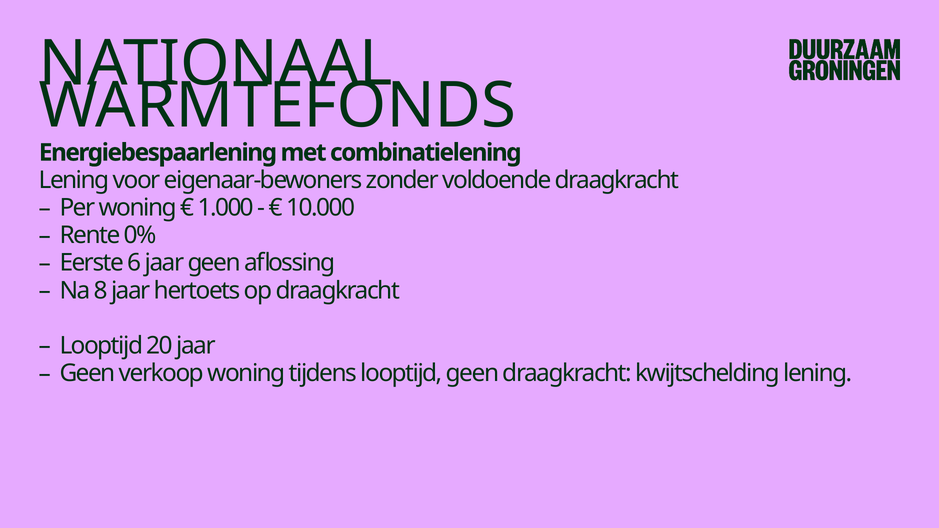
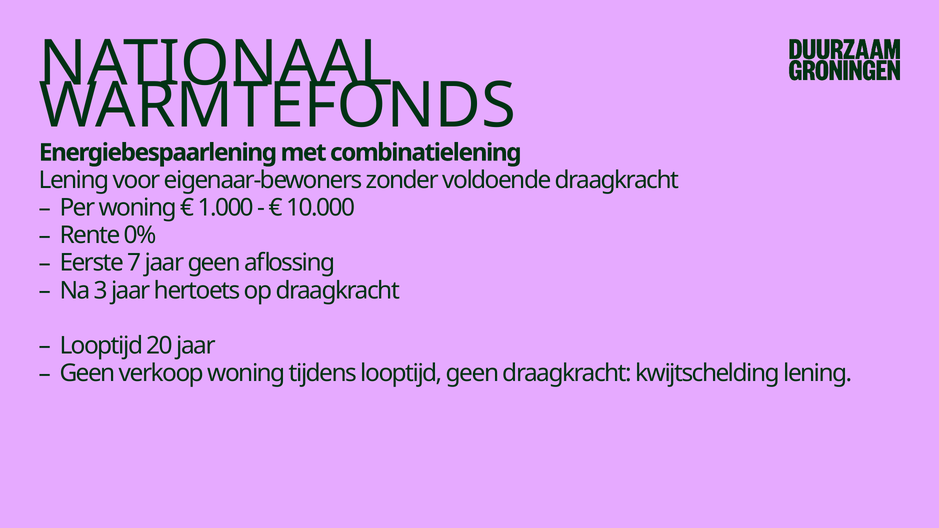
6: 6 -> 7
8: 8 -> 3
